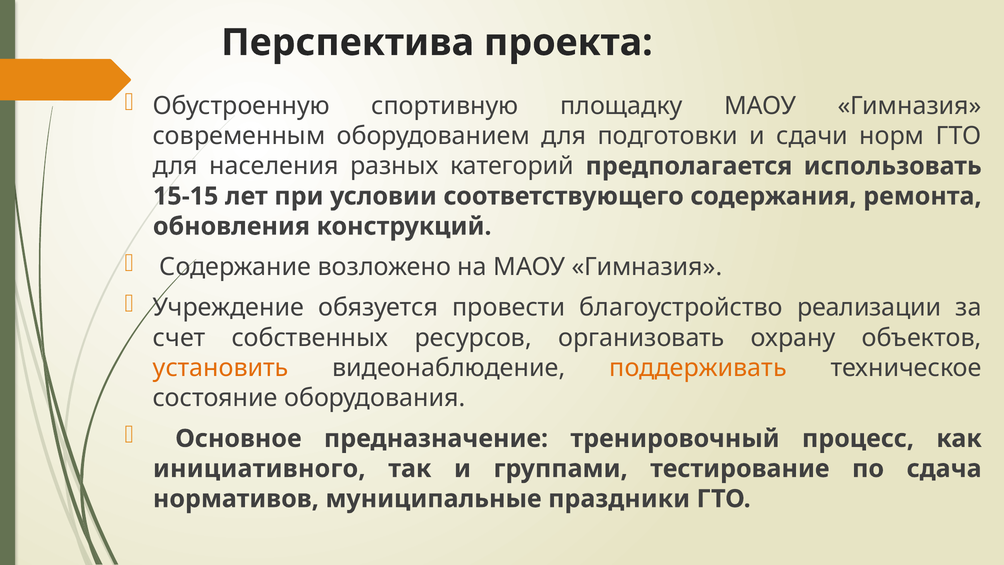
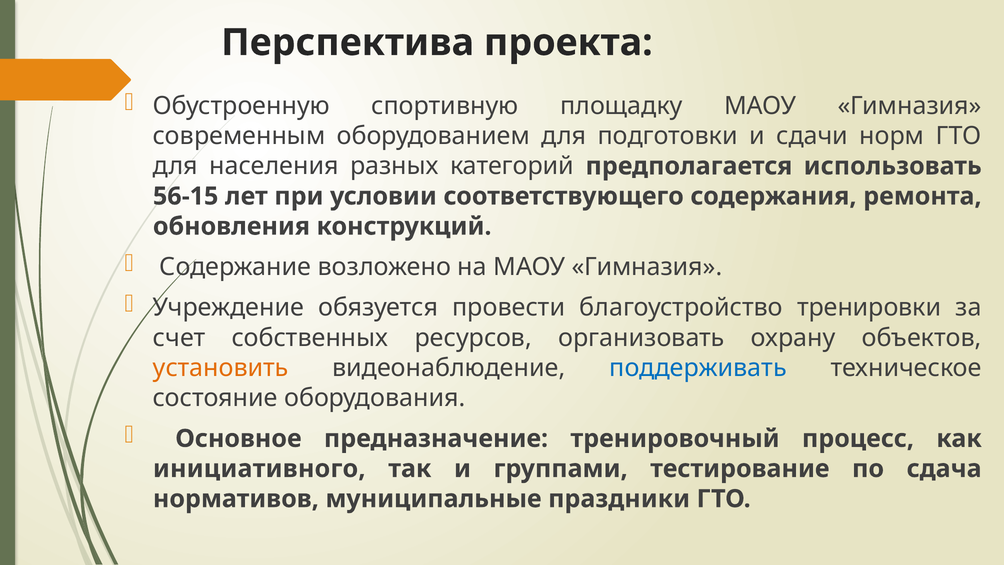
15-15: 15-15 -> 56-15
реализации: реализации -> тренировки
поддерживать colour: orange -> blue
